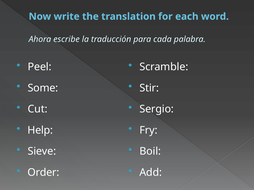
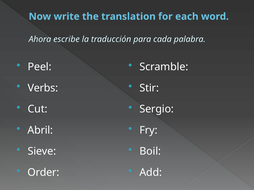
Some: Some -> Verbs
Help: Help -> Abril
